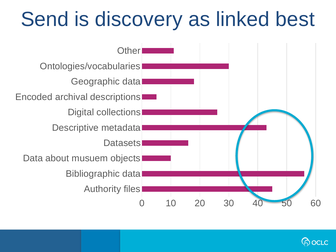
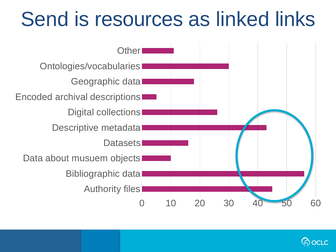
discovery: discovery -> resources
best: best -> links
